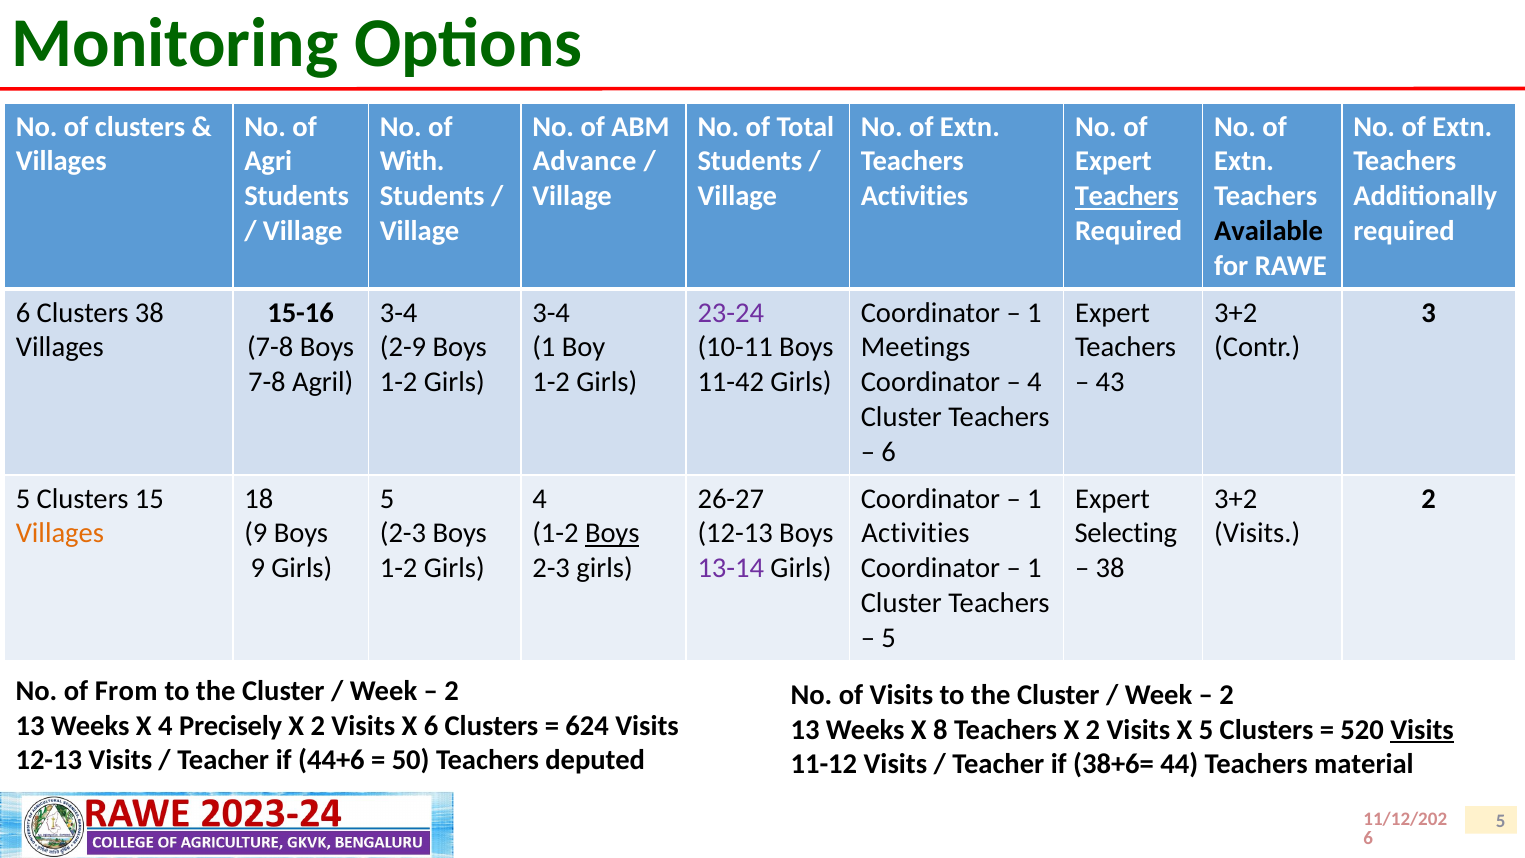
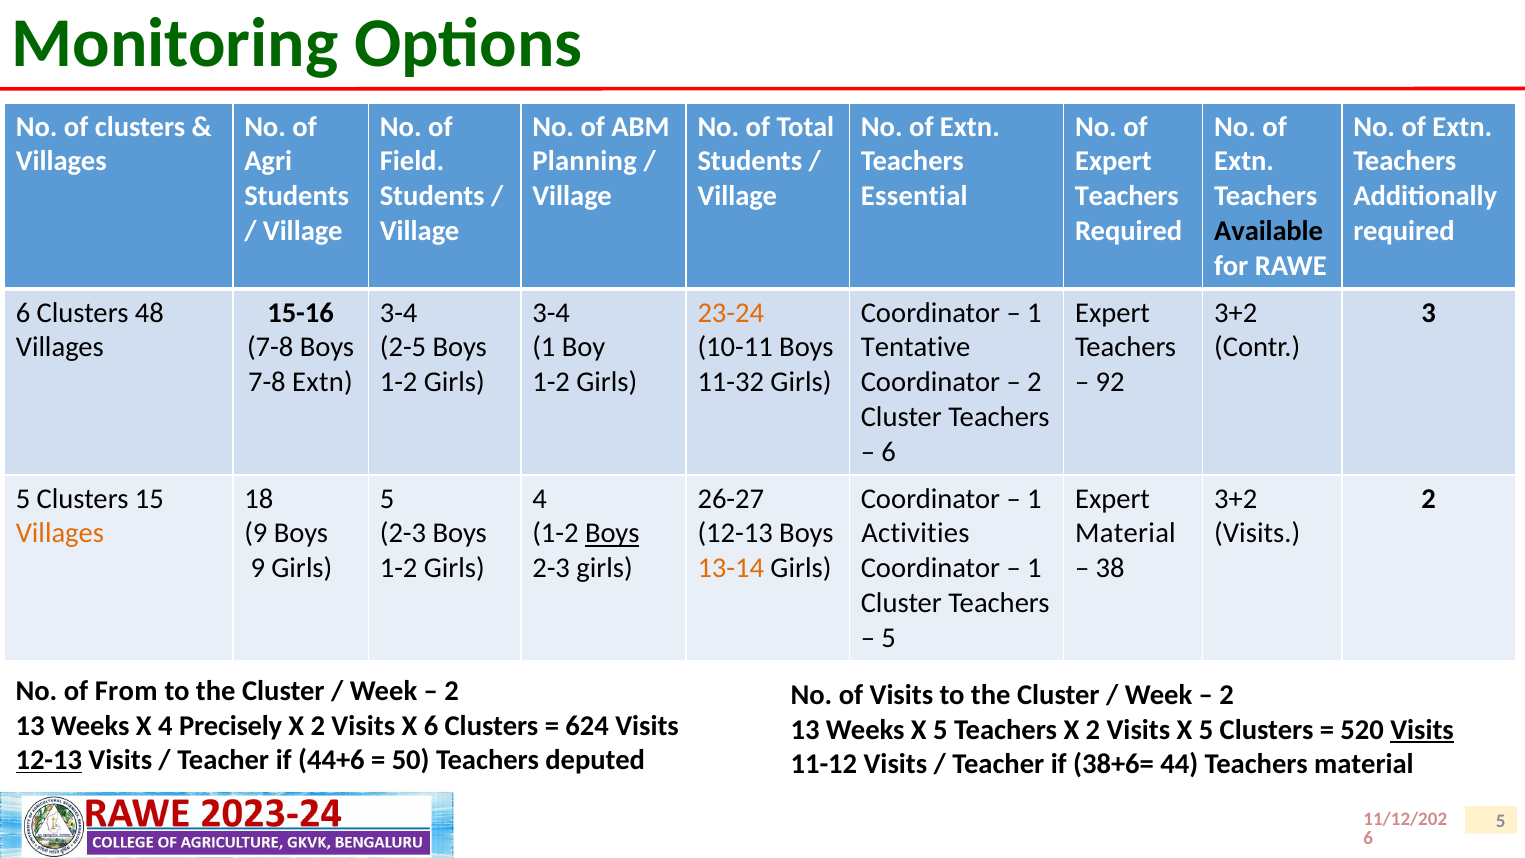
With: With -> Field
Advance: Advance -> Planning
Activities at (915, 196): Activities -> Essential
Teachers at (1127, 196) underline: present -> none
Clusters 38: 38 -> 48
23-24 colour: purple -> orange
2-9: 2-9 -> 2-5
Meetings: Meetings -> Tentative
7-8 Agril: Agril -> Extn
11-42: 11-42 -> 11-32
4 at (1034, 382): 4 -> 2
43: 43 -> 92
Selecting at (1126, 533): Selecting -> Material
13-14 colour: purple -> orange
Weeks X 8: 8 -> 5
12-13 at (49, 760) underline: none -> present
